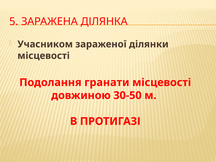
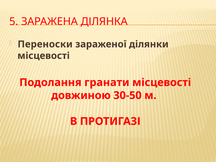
Учасником: Учасником -> Переноски
